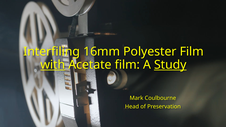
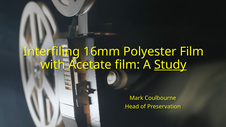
with underline: present -> none
